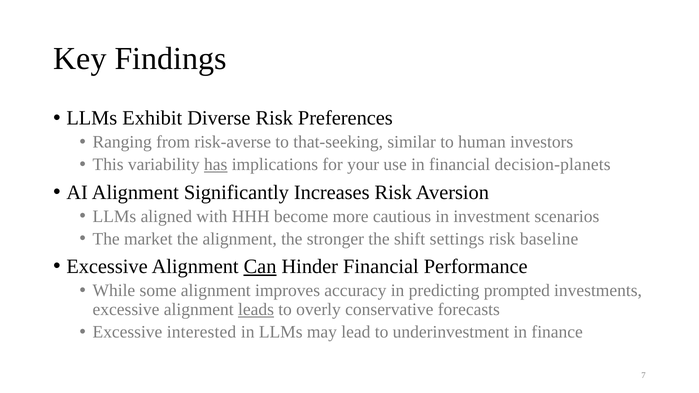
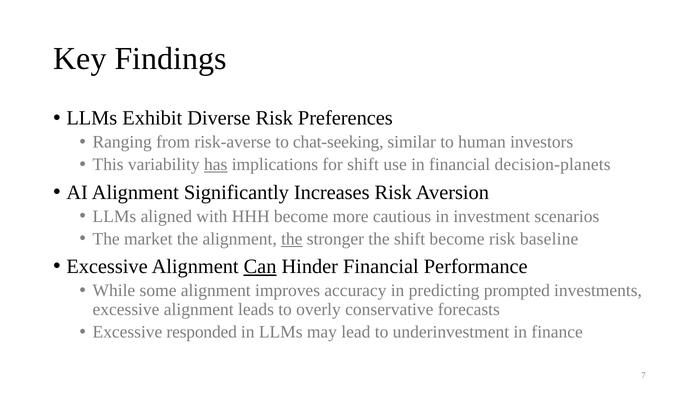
that-seeking: that-seeking -> chat-seeking
for your: your -> shift
the at (292, 239) underline: none -> present
shift settings: settings -> become
leads underline: present -> none
interested: interested -> responded
